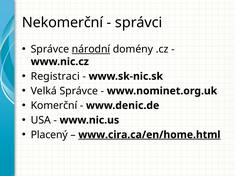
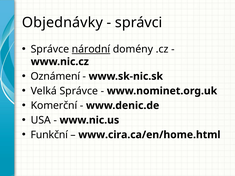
Nekomerční: Nekomerční -> Objednávky
Registraci: Registraci -> Oznámení
Placený: Placený -> Funkční
www.cira.ca/en/home.html underline: present -> none
